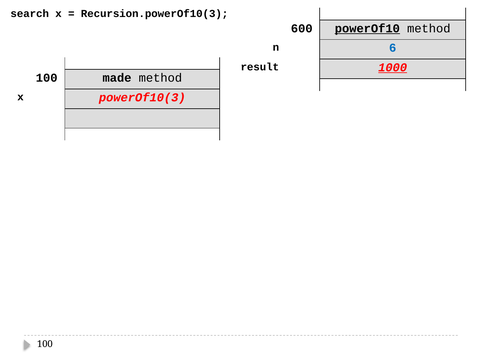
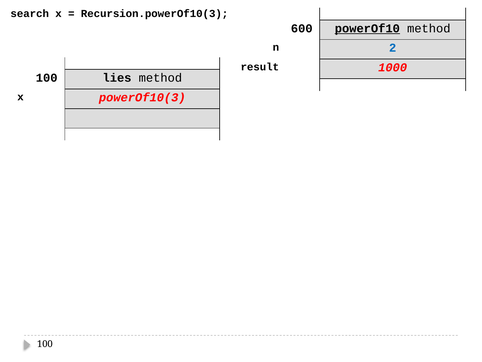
6: 6 -> 2
1000 underline: present -> none
made: made -> lies
